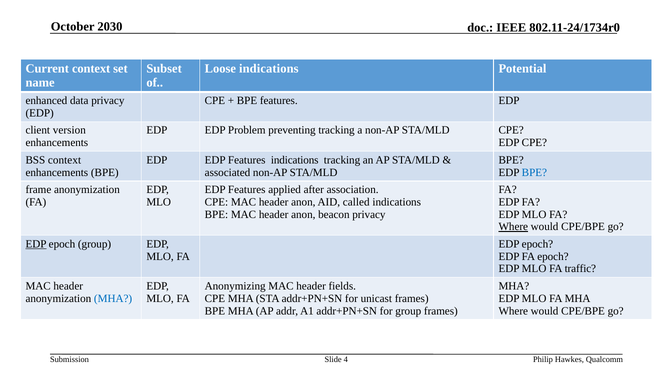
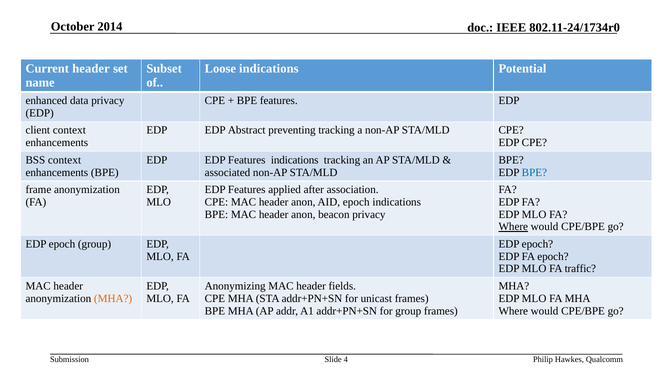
2030: 2030 -> 2014
Current context: context -> header
client version: version -> context
Problem: Problem -> Abstract
AID called: called -> epoch
EDP at (36, 244) underline: present -> none
MHA at (113, 299) colour: blue -> orange
